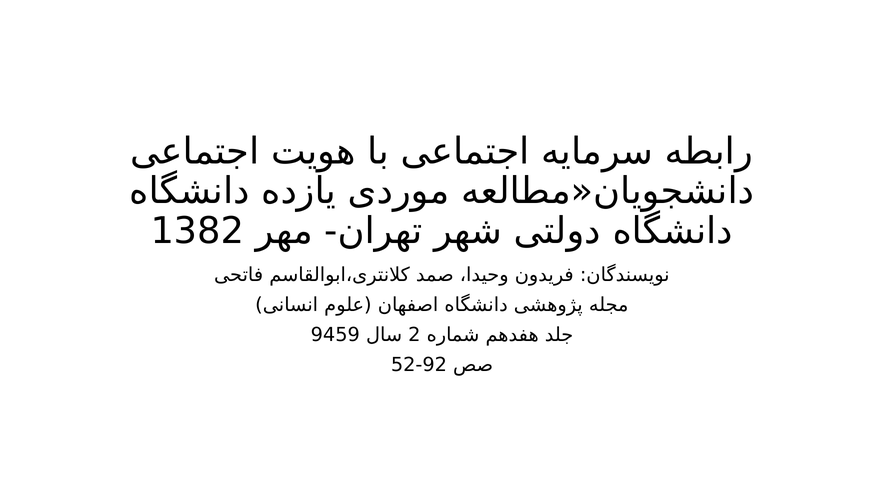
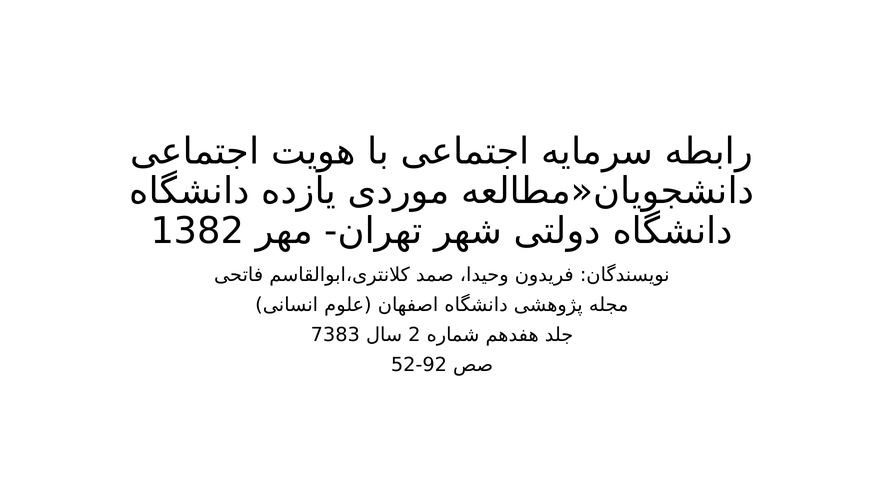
9459: 9459 -> 7383
